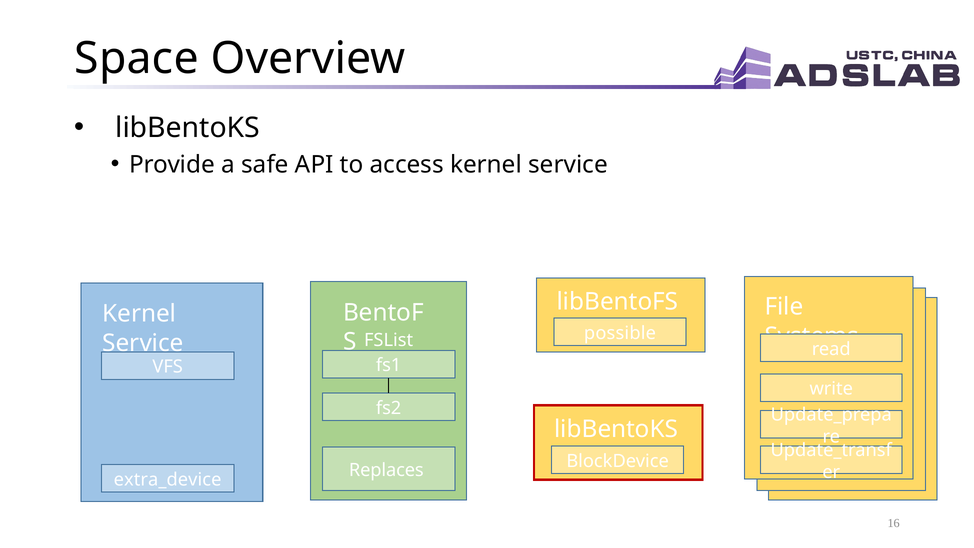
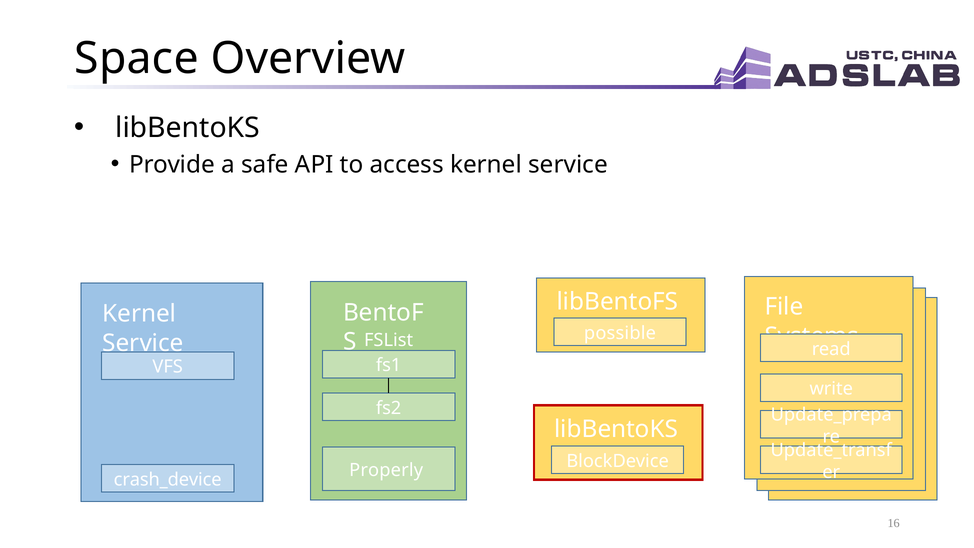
Replaces: Replaces -> Properly
extra_device: extra_device -> crash_device
